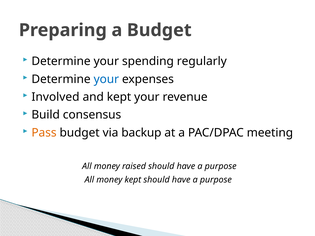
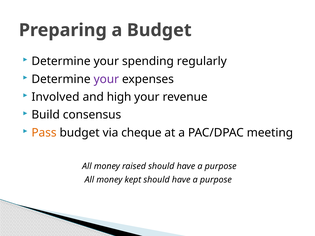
your at (106, 79) colour: blue -> purple
and kept: kept -> high
backup: backup -> cheque
